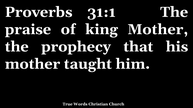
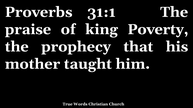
king Mother: Mother -> Poverty
